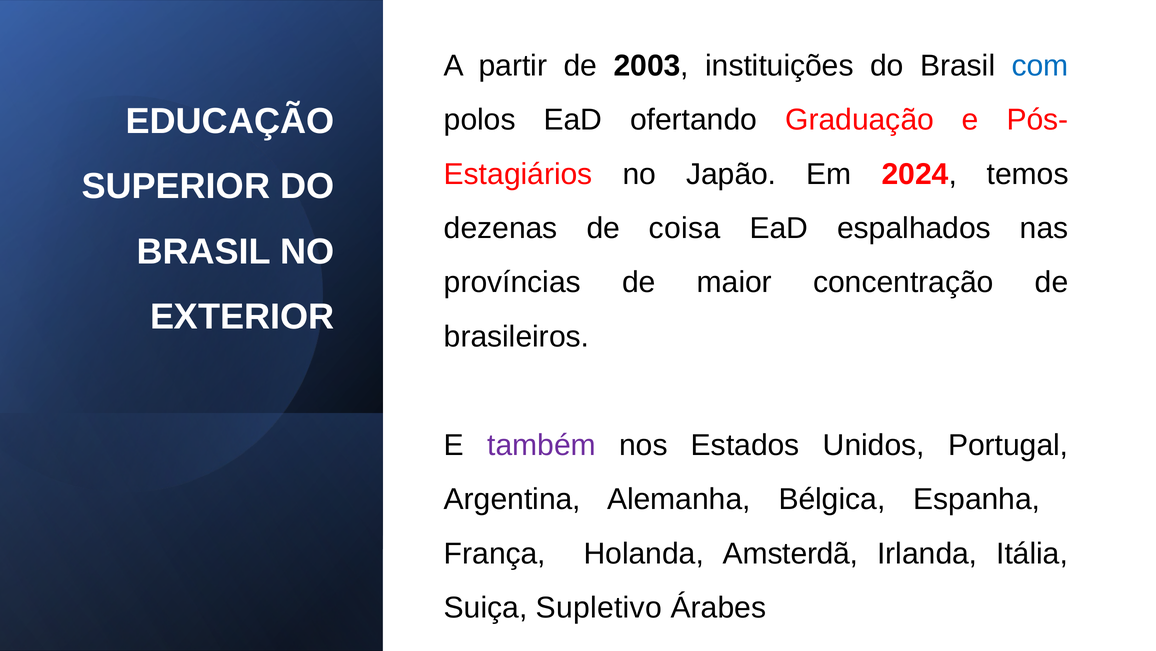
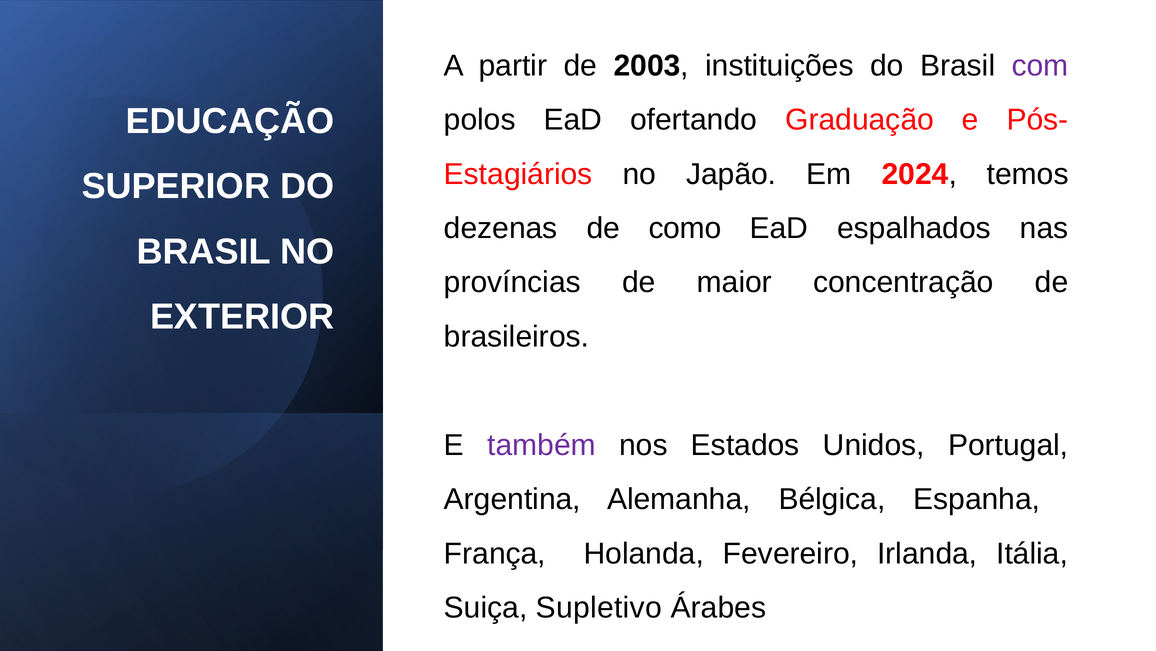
com colour: blue -> purple
coisa: coisa -> como
Amsterdã: Amsterdã -> Fevereiro
